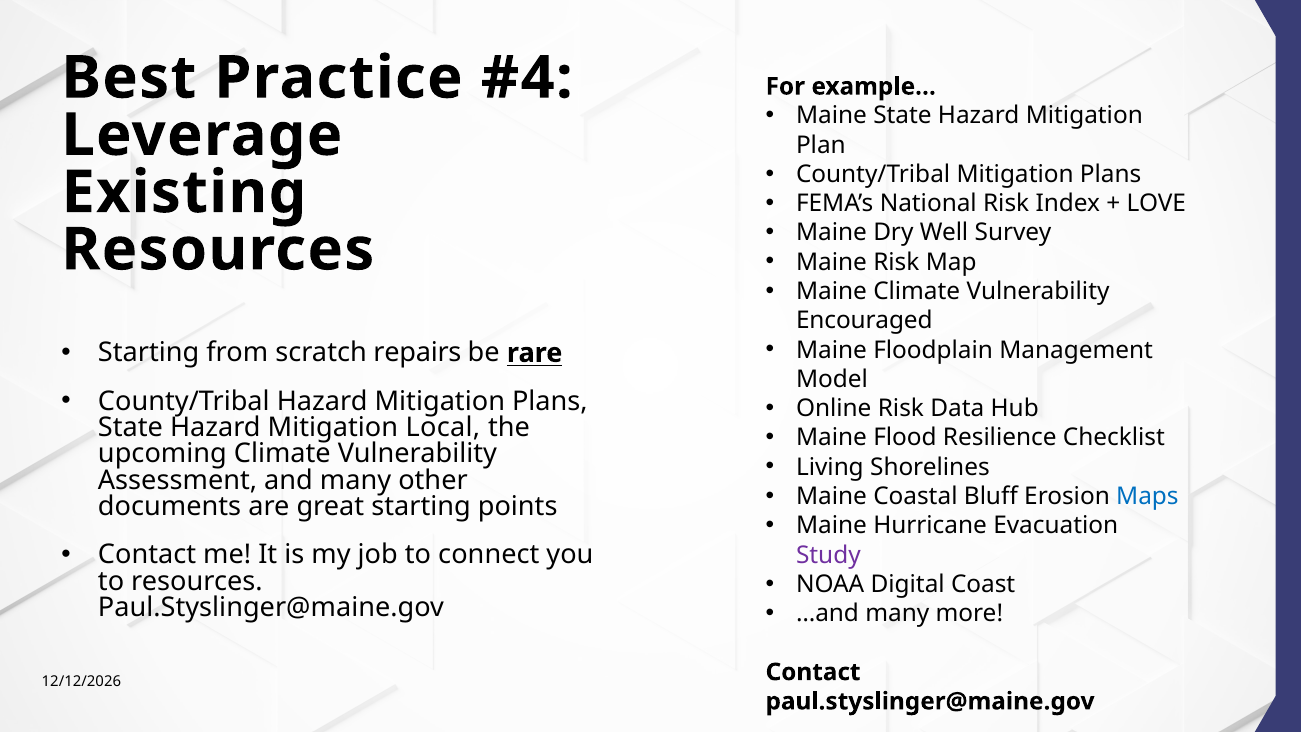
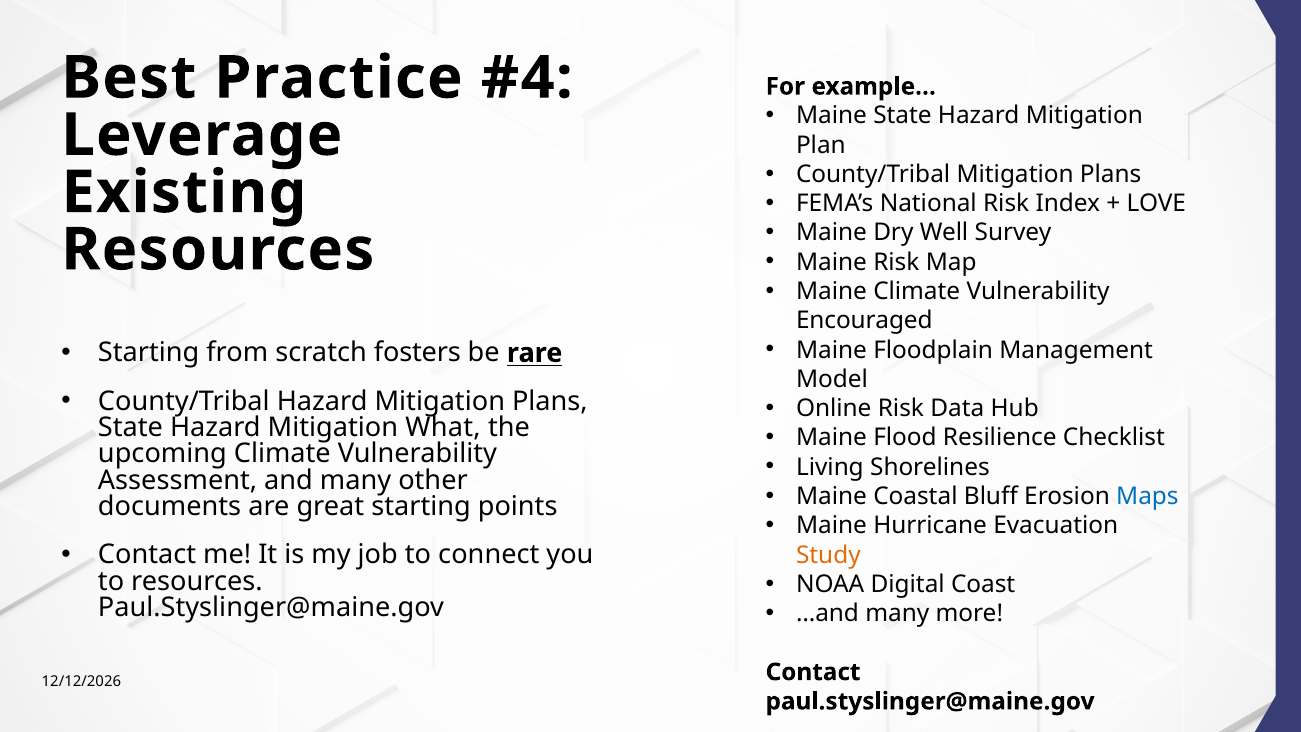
repairs: repairs -> fosters
Local: Local -> What
Study colour: purple -> orange
